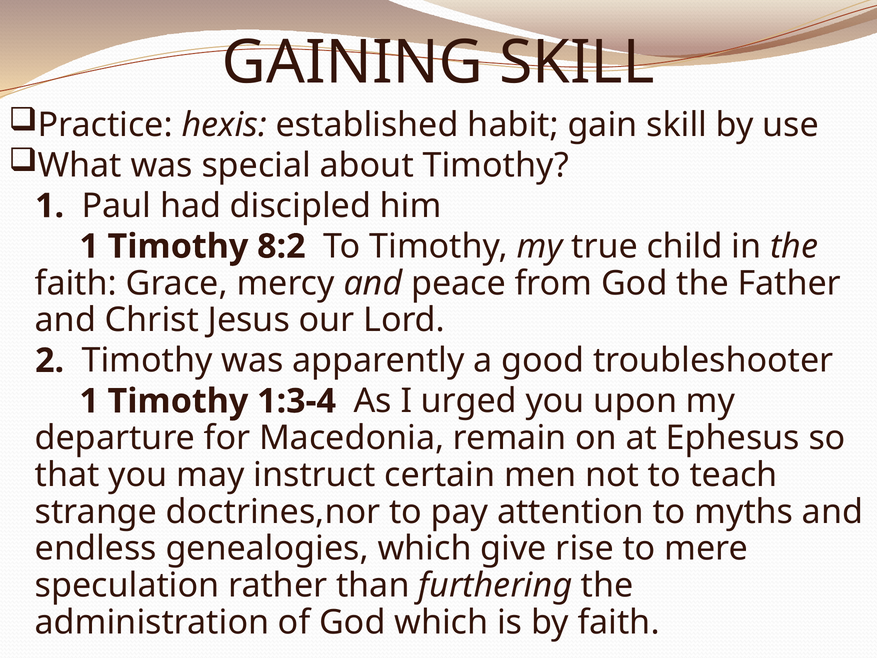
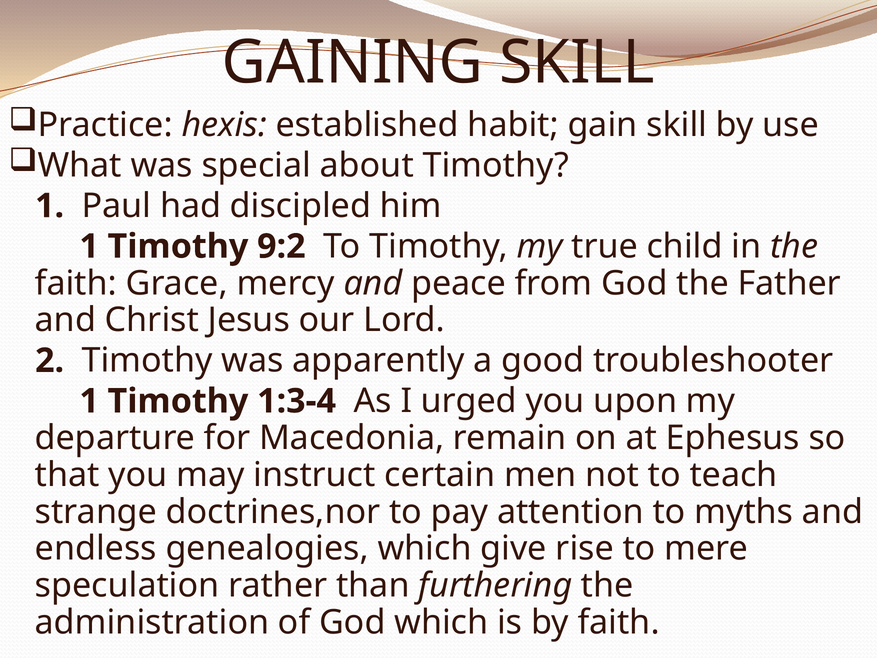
8:2: 8:2 -> 9:2
